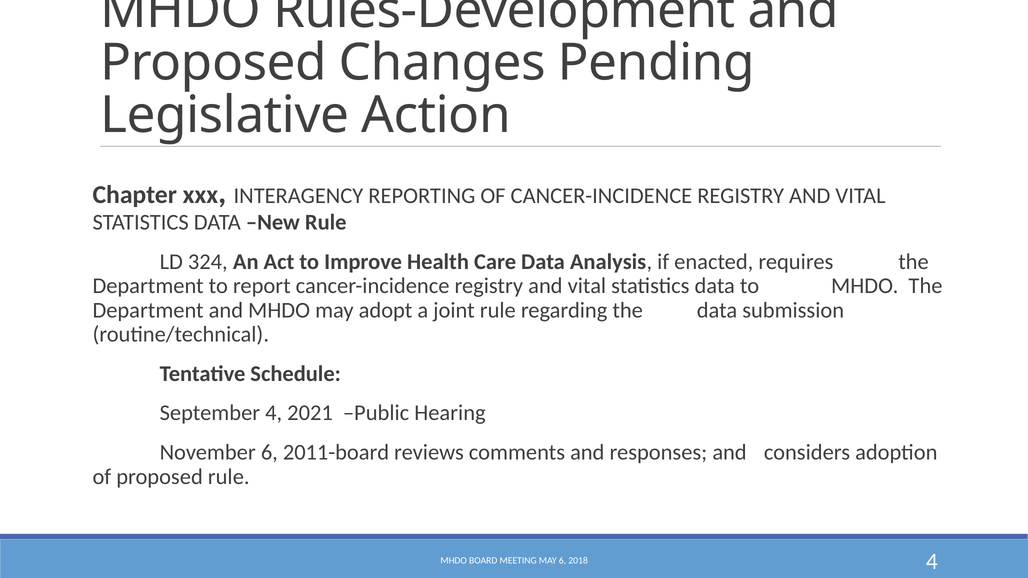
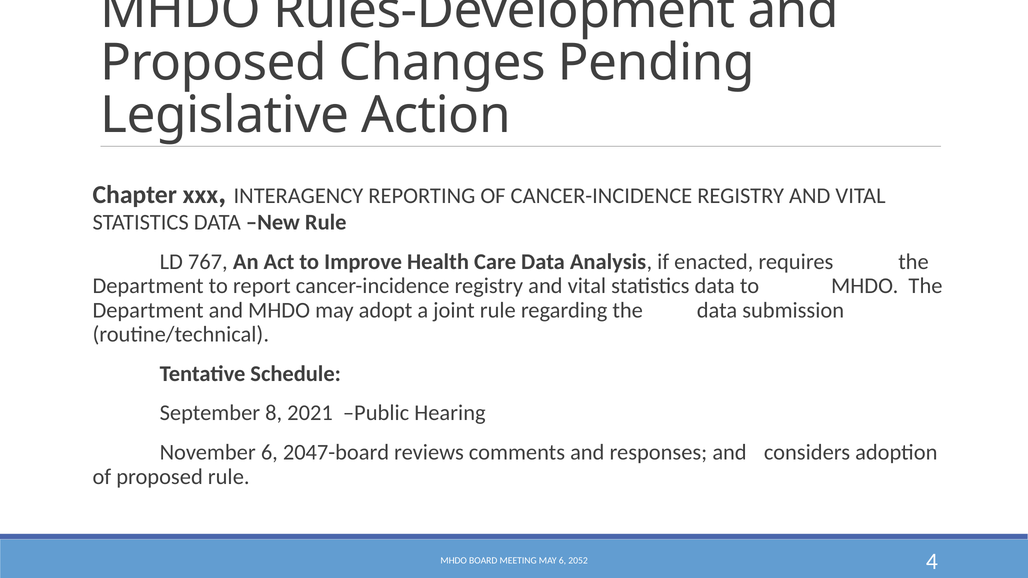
324: 324 -> 767
September 4: 4 -> 8
2011-board: 2011-board -> 2047-board
2018: 2018 -> 2052
